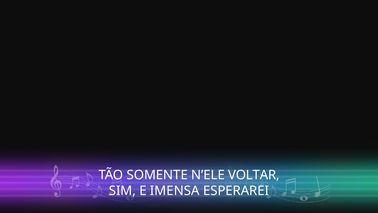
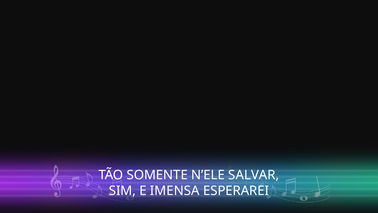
VOLTAR: VOLTAR -> SALVAR
